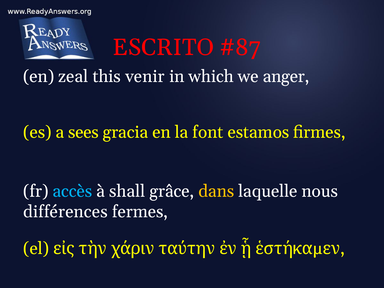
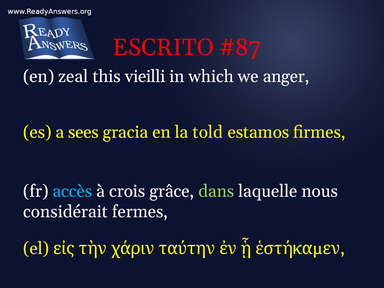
venir: venir -> vieilli
font: font -> told
shall: shall -> crois
dans colour: yellow -> light green
différences: différences -> considérait
